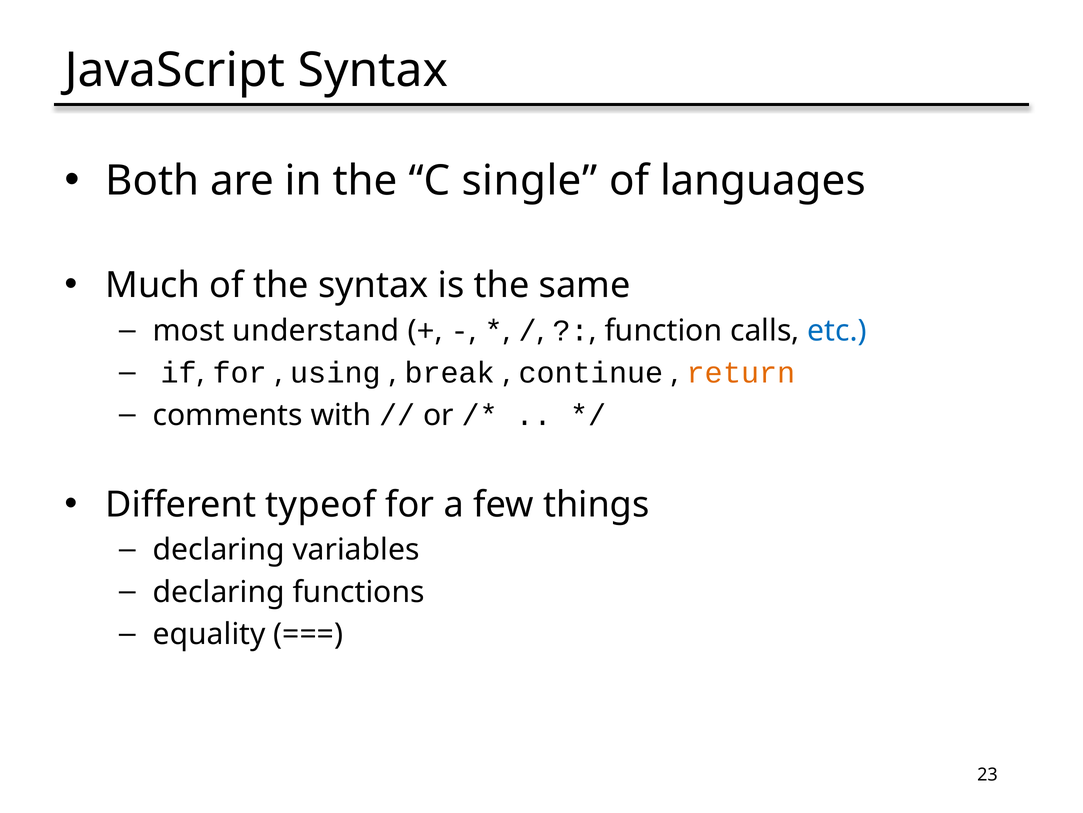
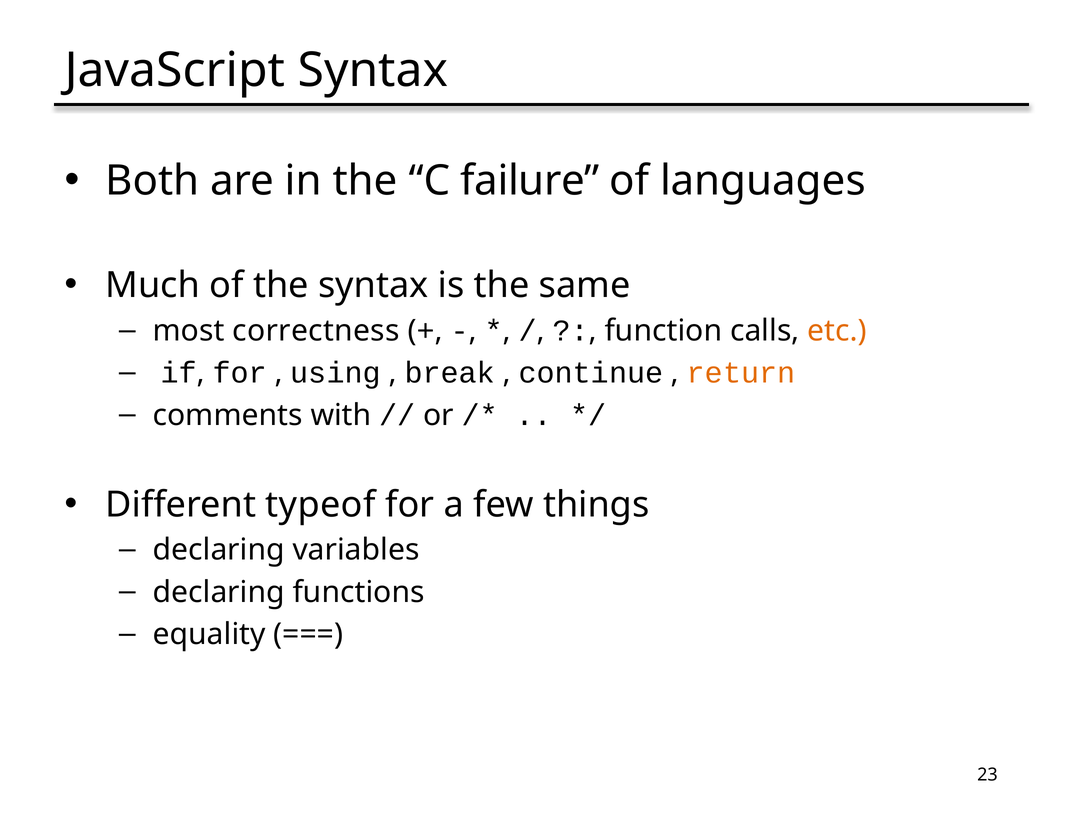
single: single -> failure
understand: understand -> correctness
etc colour: blue -> orange
